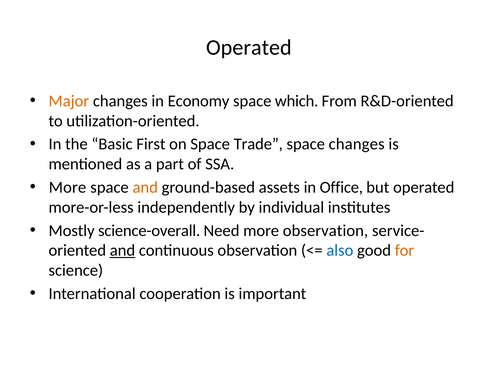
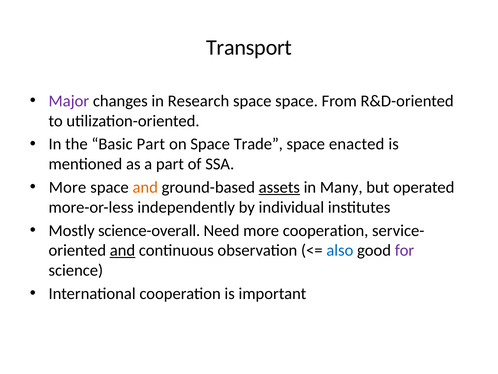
Operated at (249, 48): Operated -> Transport
Major colour: orange -> purple
Economy: Economy -> Research
space which: which -> space
Basic First: First -> Part
space changes: changes -> enacted
assets underline: none -> present
Office: Office -> Many
more observation: observation -> cooperation
for colour: orange -> purple
